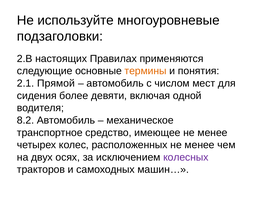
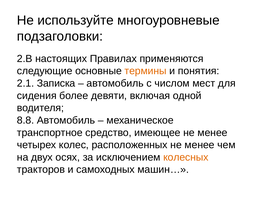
Прямой: Прямой -> Записка
8.2: 8.2 -> 8.8
колесных colour: purple -> orange
